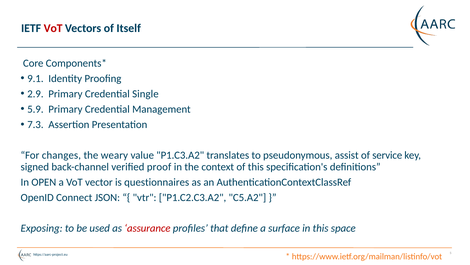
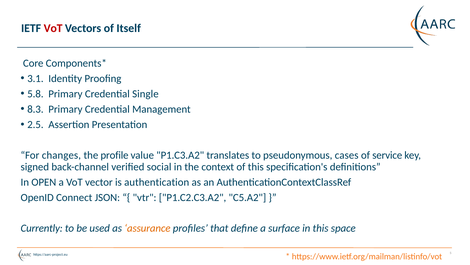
9.1: 9.1 -> 3.1
2.9: 2.9 -> 5.8
5.9: 5.9 -> 8.3
7.3: 7.3 -> 2.5
weary: weary -> profile
assist: assist -> cases
proof: proof -> social
questionnaires: questionnaires -> authentication
Exposing: Exposing -> Currently
assurance colour: red -> orange
